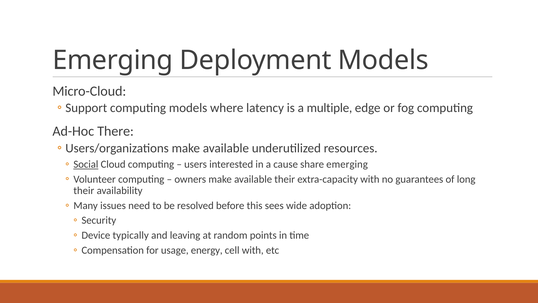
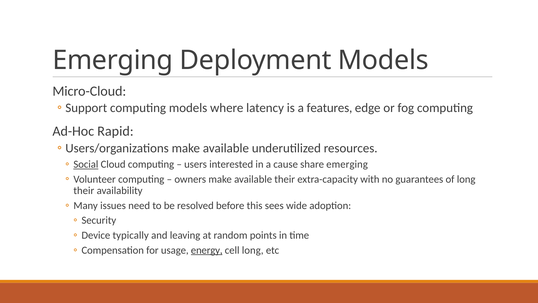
multiple: multiple -> features
There: There -> Rapid
energy underline: none -> present
cell with: with -> long
